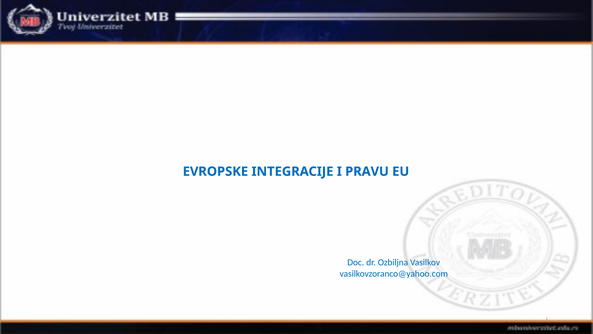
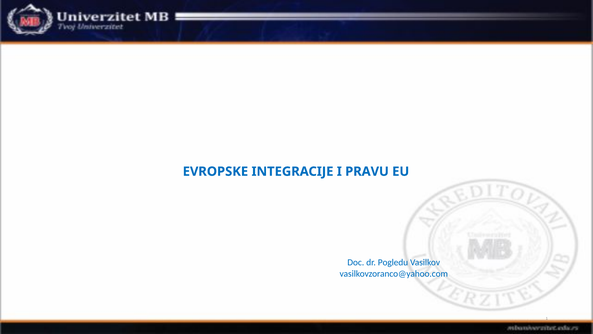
Ozbiljna: Ozbiljna -> Pogledu
